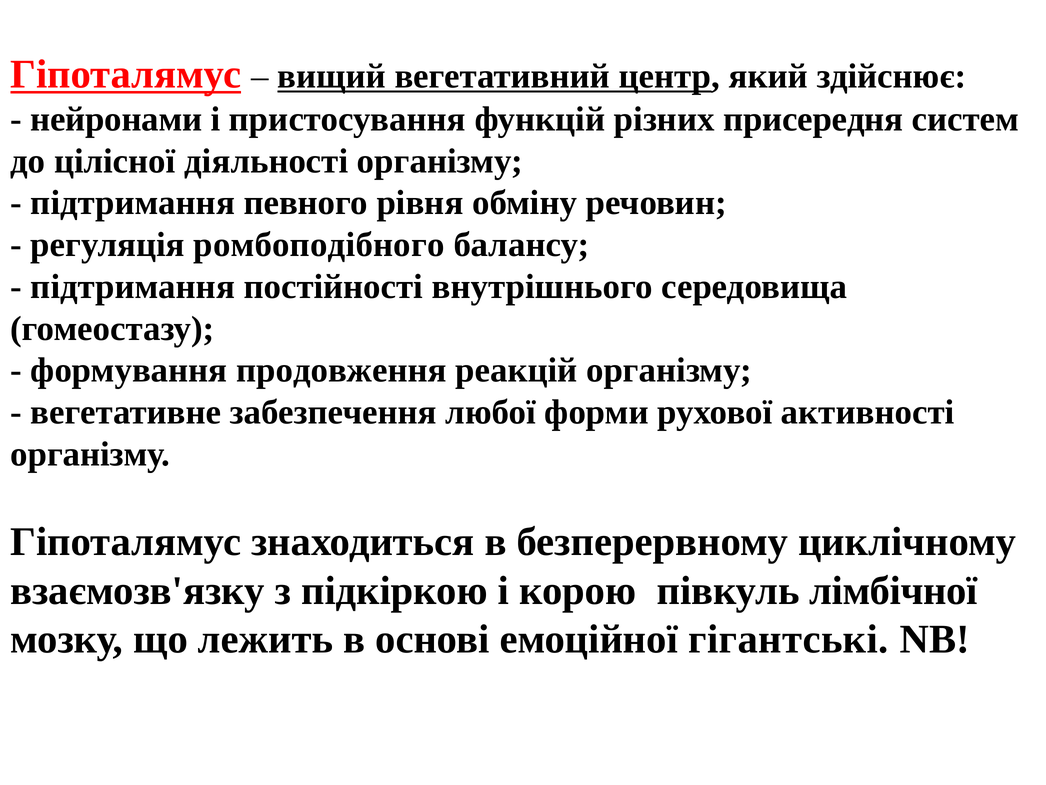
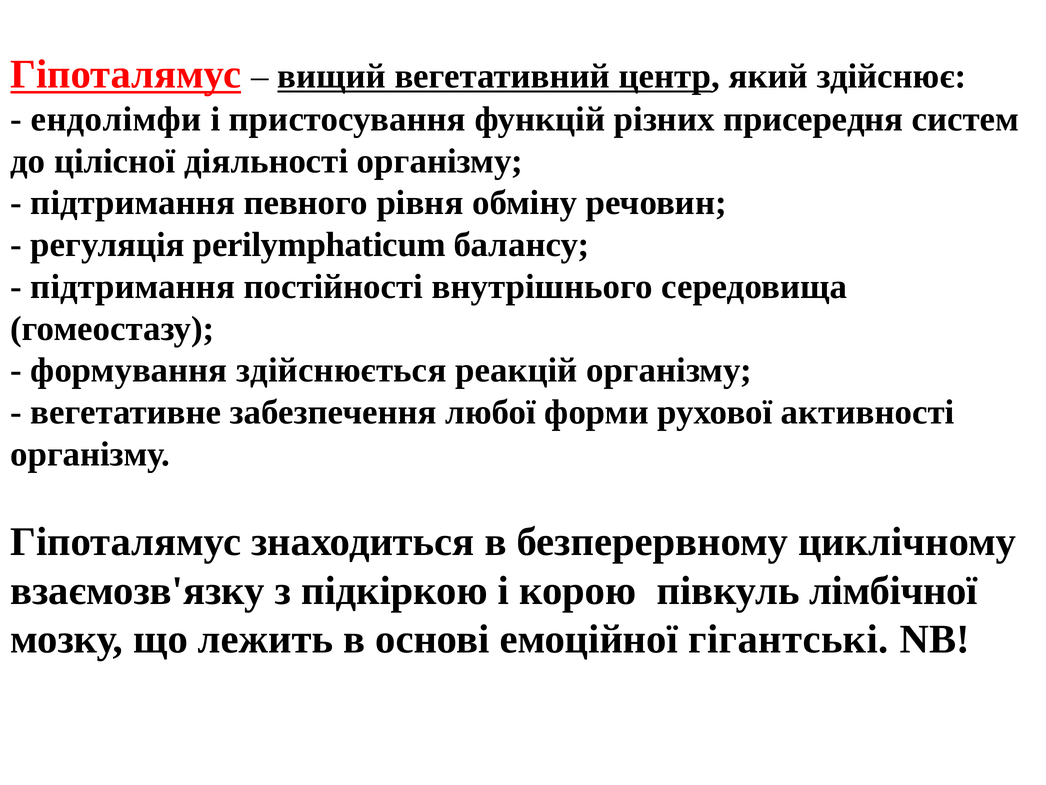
нейронами: нейронами -> ендолімфи
ромбоподібного: ромбоподібного -> perilymphaticum
продовження: продовження -> здійснюється
